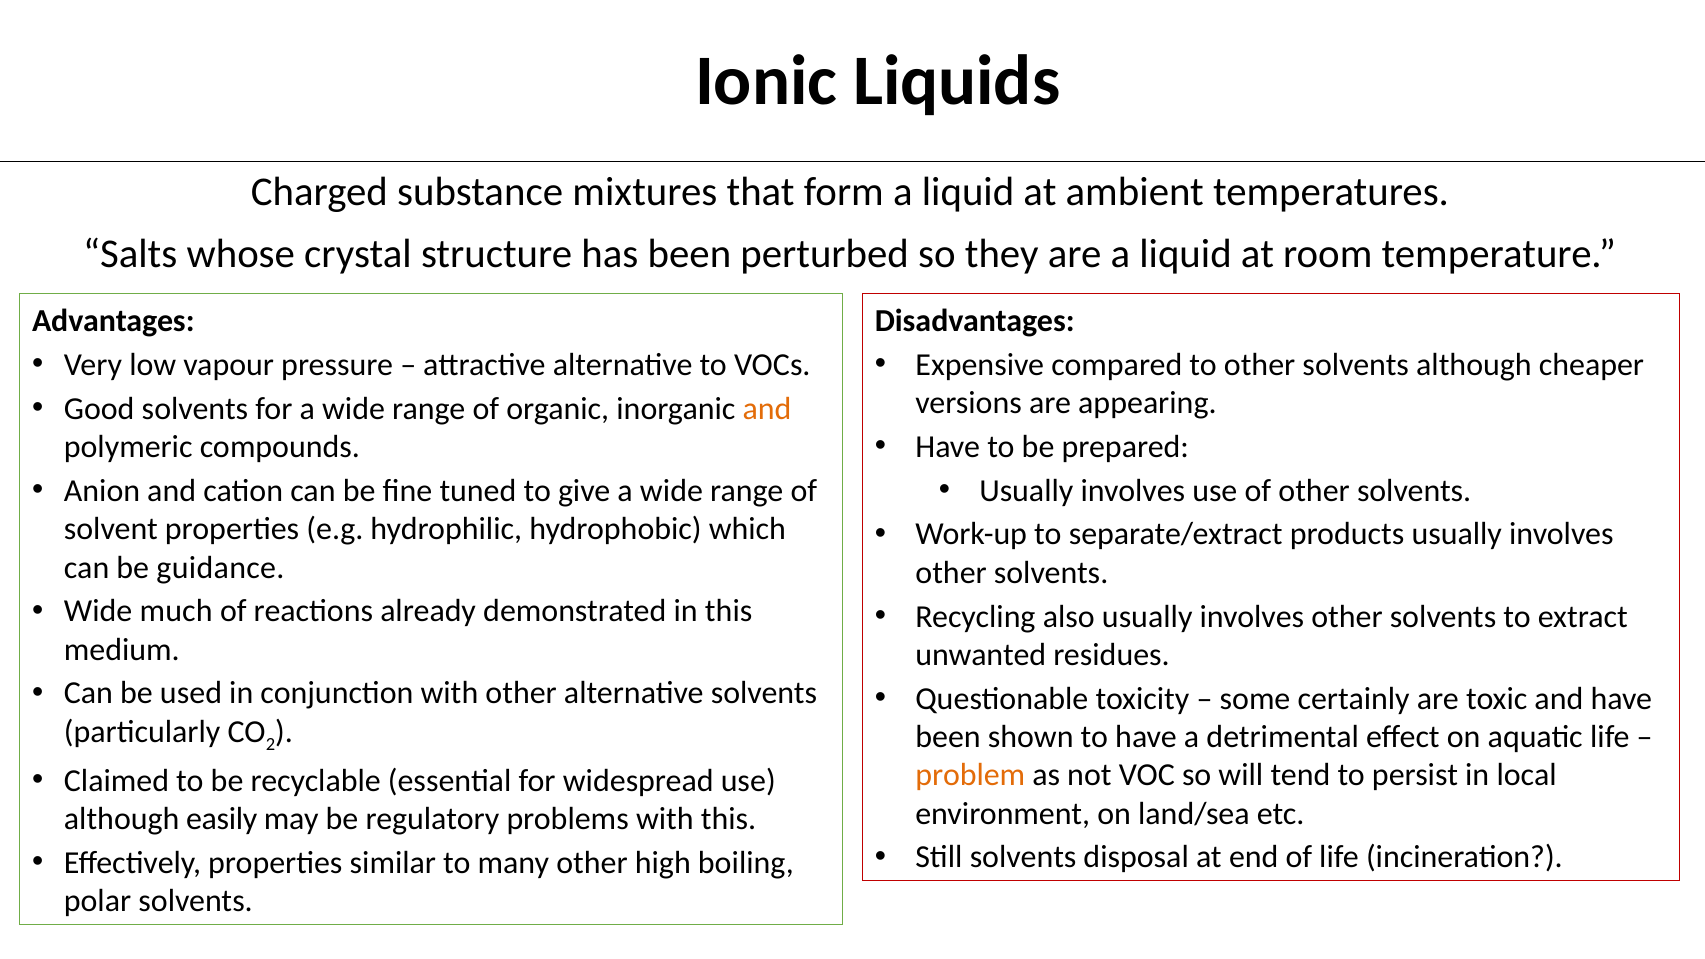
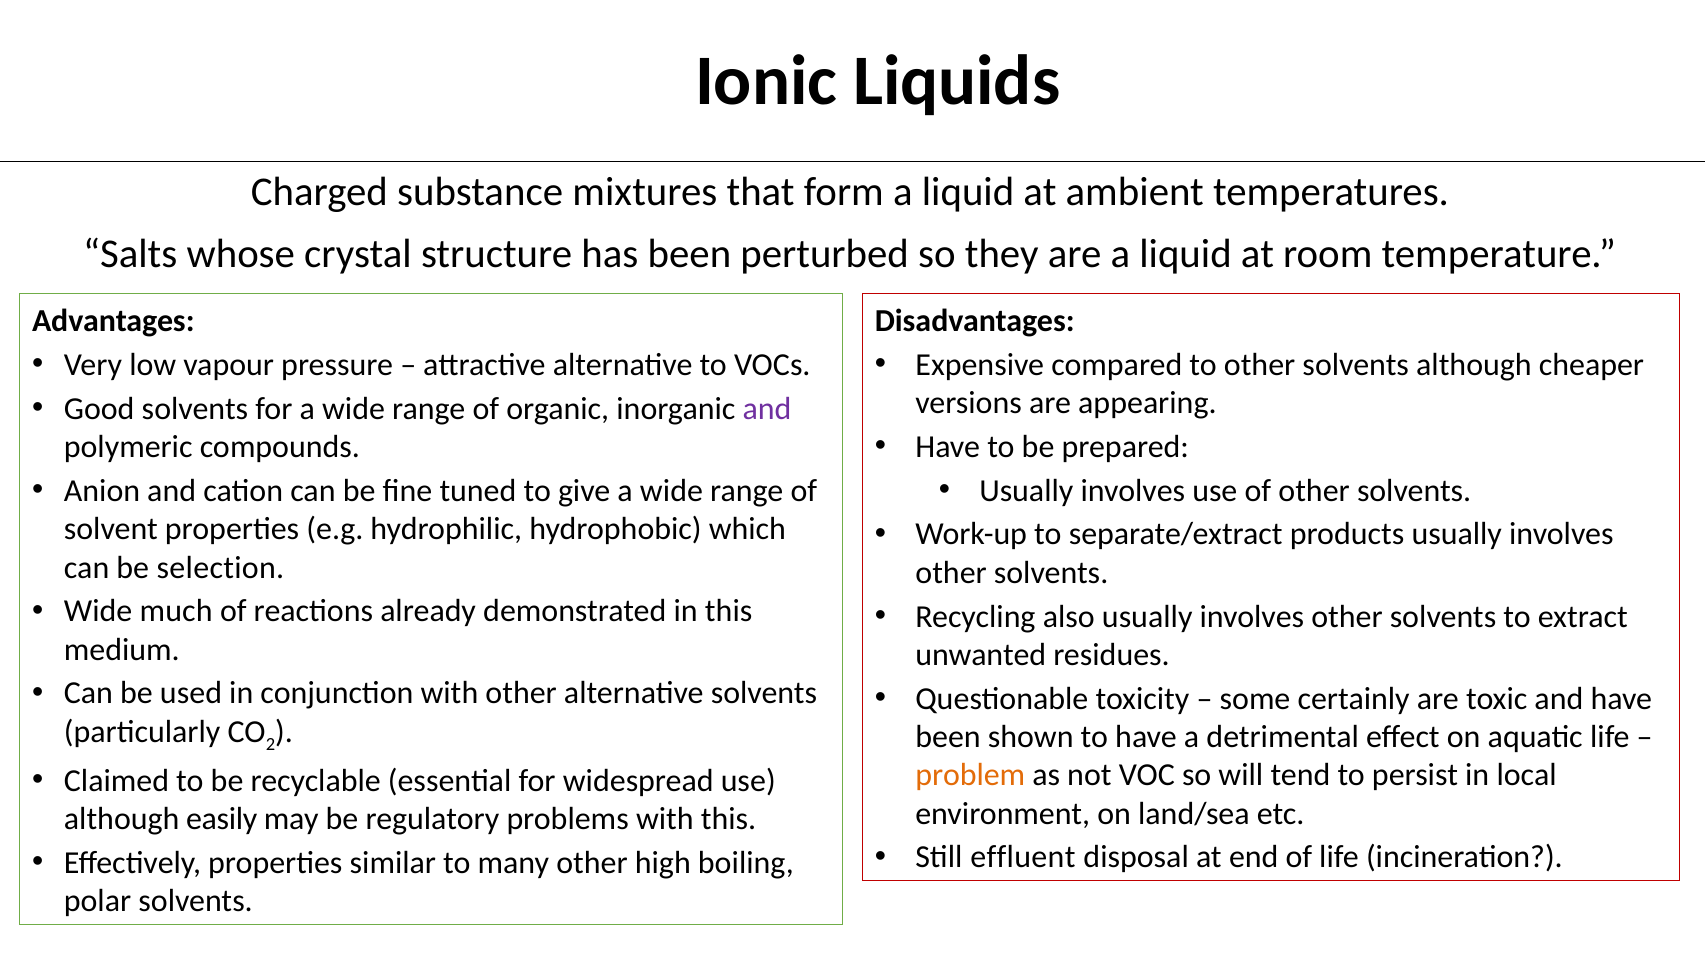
and at (767, 409) colour: orange -> purple
guidance: guidance -> selection
Still solvents: solvents -> effluent
